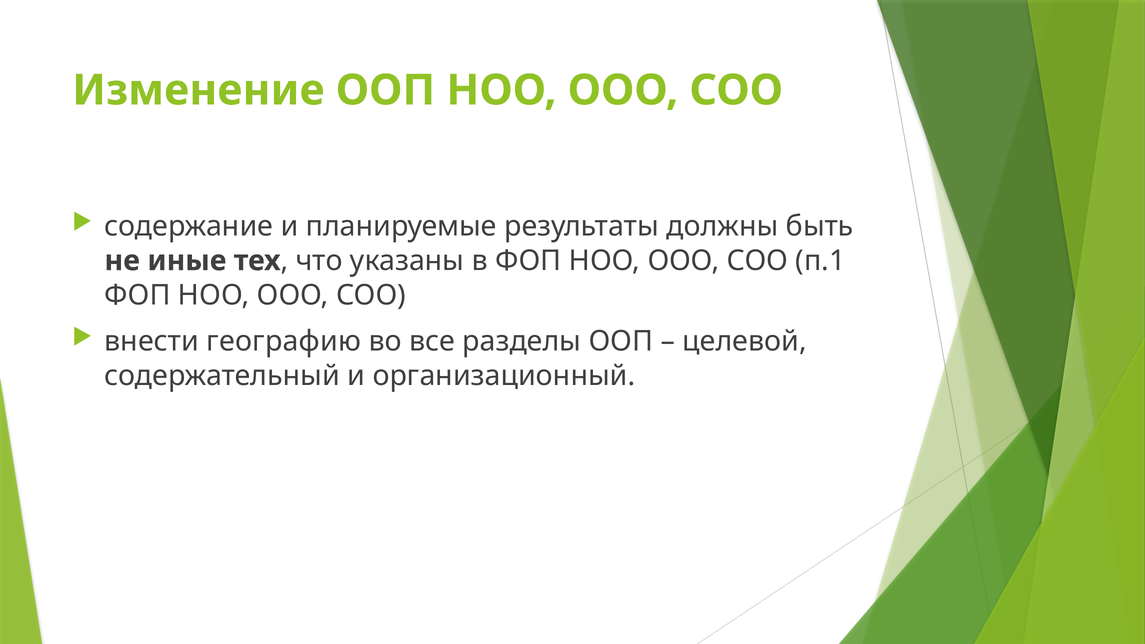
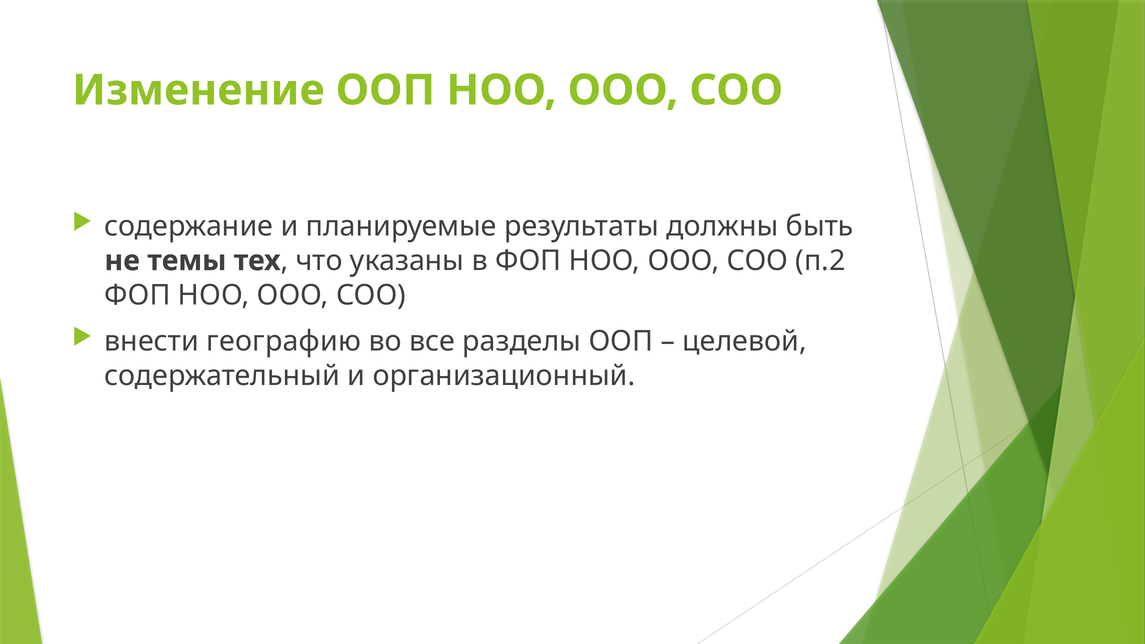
иные: иные -> темы
п.1: п.1 -> п.2
